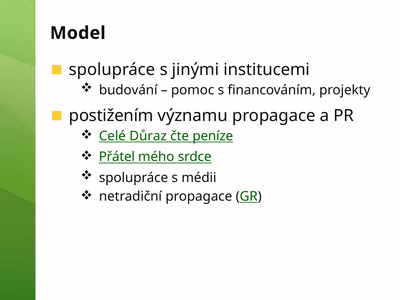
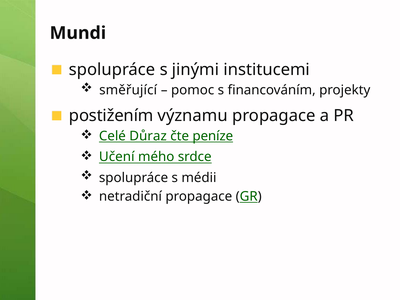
Model: Model -> Mundi
budování: budování -> směřující
Přátel: Přátel -> Učení
